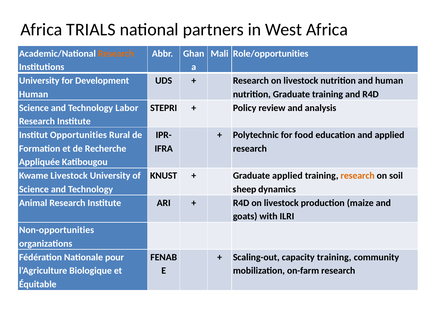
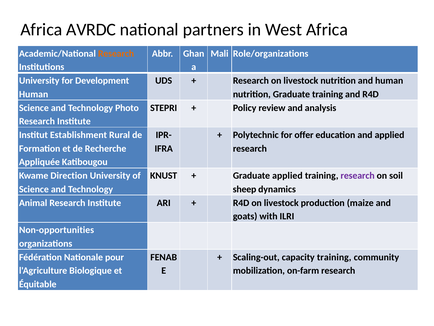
TRIALS: TRIALS -> AVRDC
Role/opportunities: Role/opportunities -> Role/organizations
Labor: Labor -> Photo
Opportunities: Opportunities -> Establishment
food: food -> offer
Kwame Livestock: Livestock -> Direction
research at (358, 175) colour: orange -> purple
